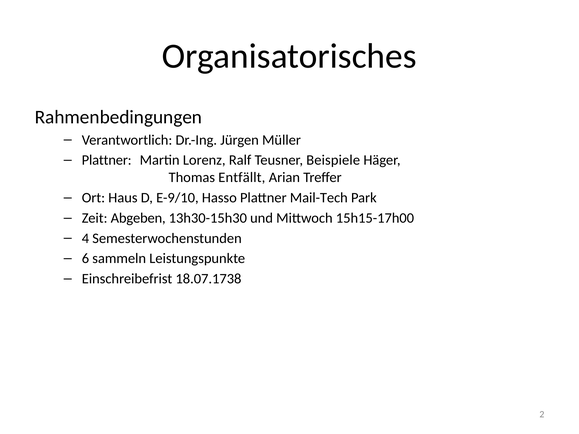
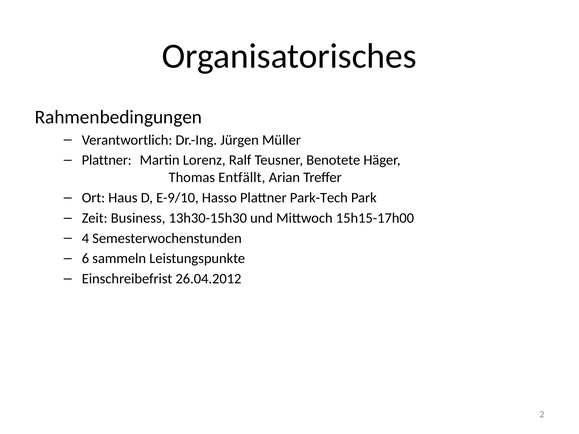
Beispiele: Beispiele -> Benotete
Mail-Tech: Mail-Tech -> Park-Tech
Abgeben: Abgeben -> Business
18.07.1738: 18.07.1738 -> 26.04.2012
